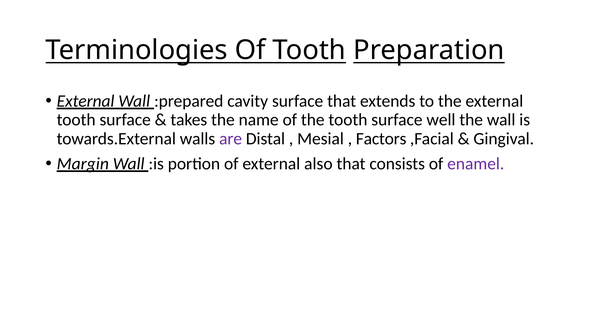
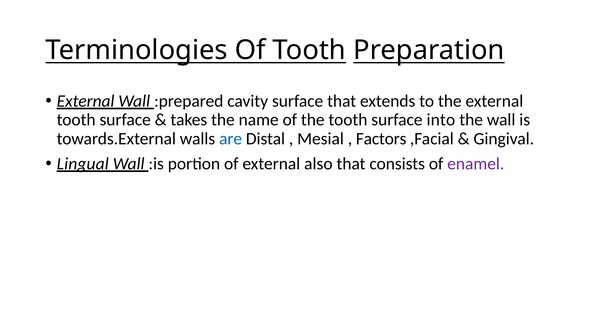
well: well -> into
are colour: purple -> blue
Margin: Margin -> Lingual
